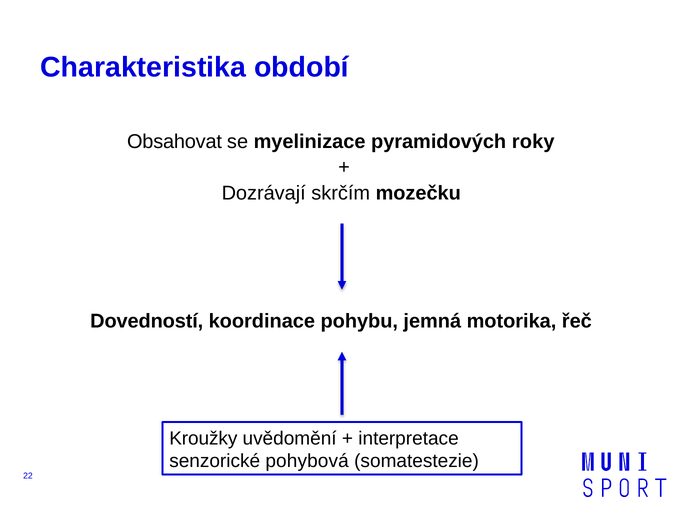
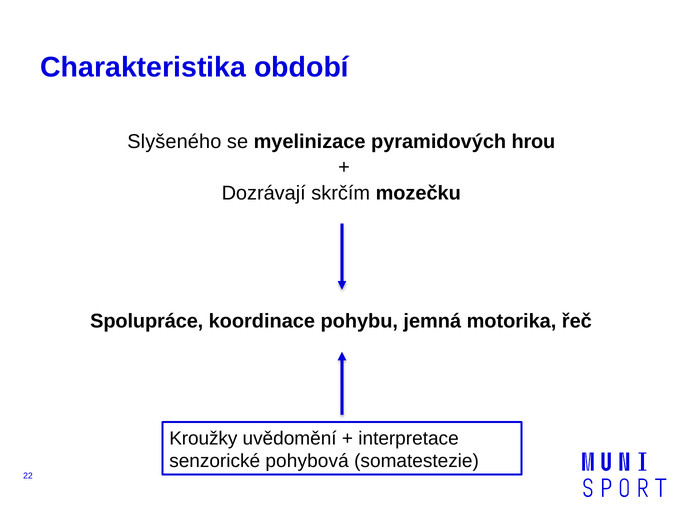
Obsahovat: Obsahovat -> Slyšeného
roky: roky -> hrou
Dovedností: Dovedností -> Spolupráce
